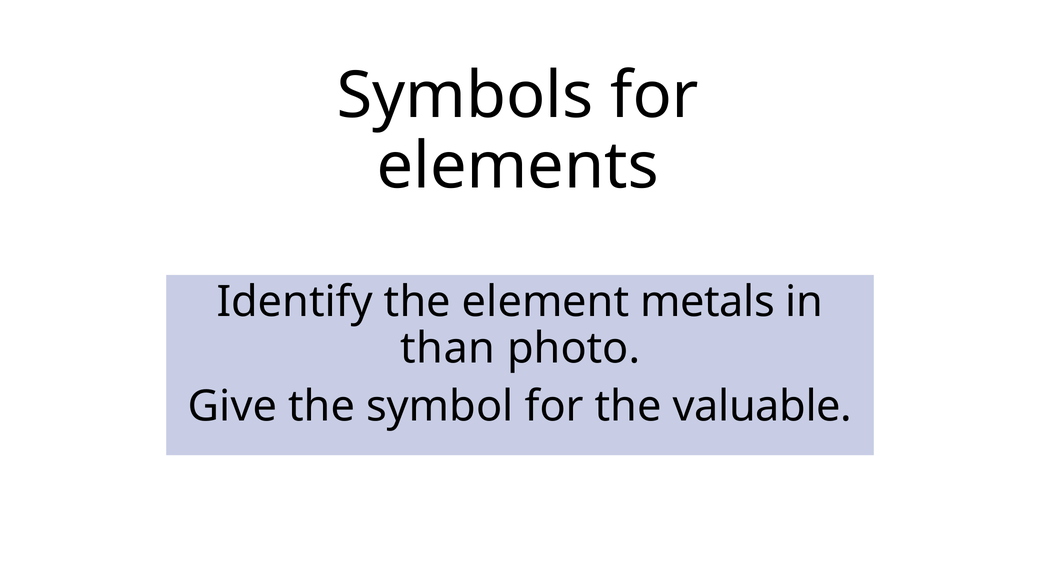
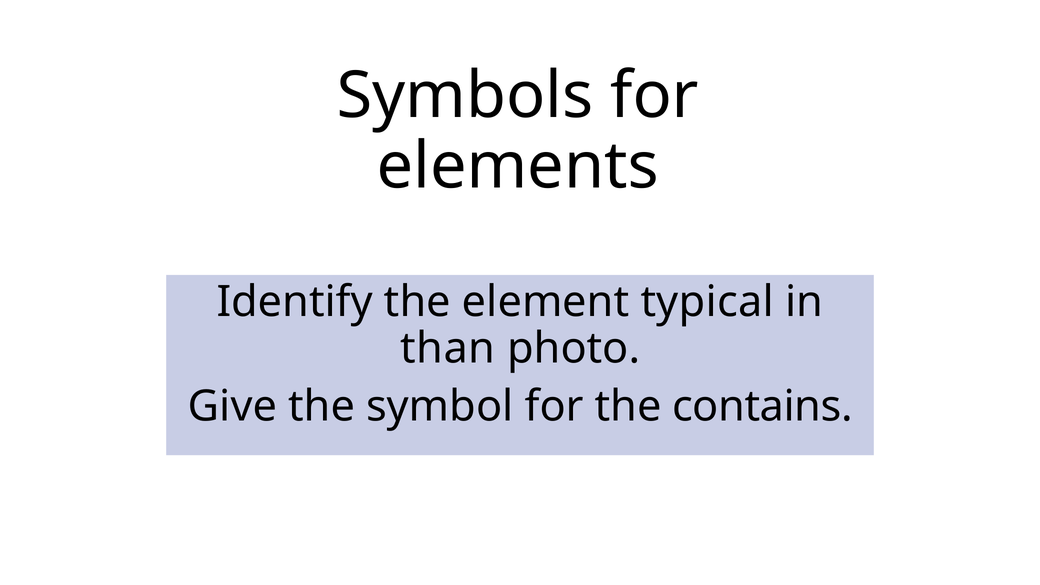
metals: metals -> typical
valuable: valuable -> contains
